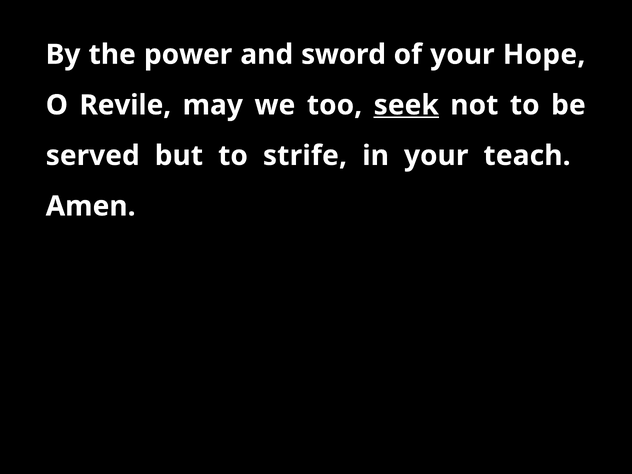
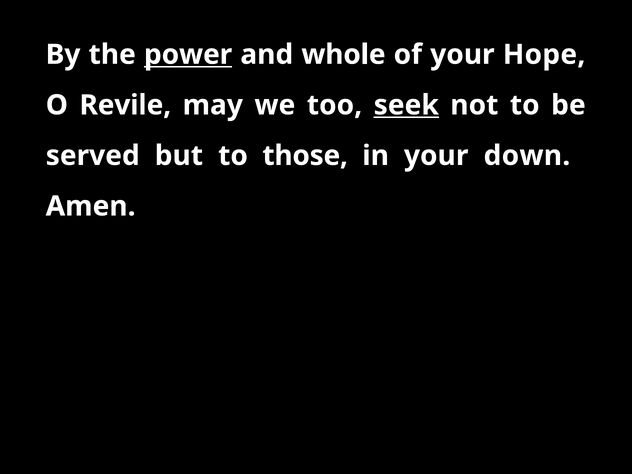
power underline: none -> present
sword: sword -> whole
strife: strife -> those
teach: teach -> down
